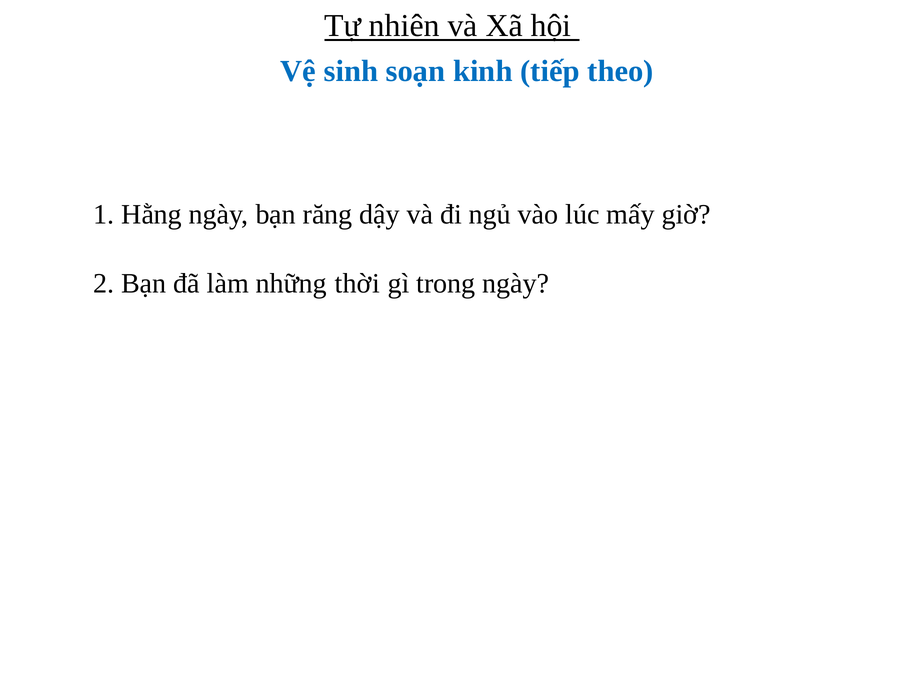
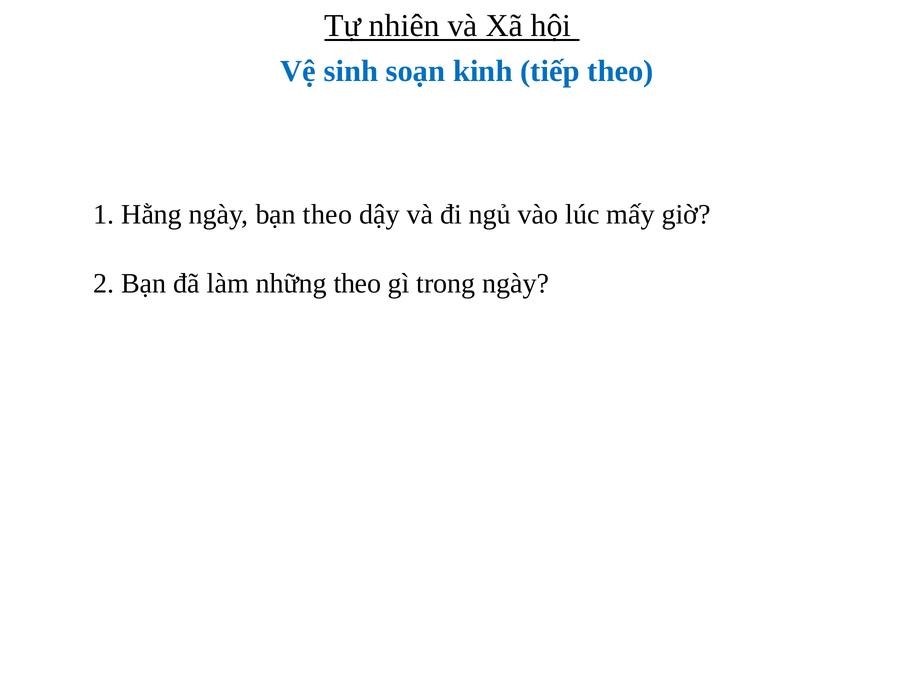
bạn răng: răng -> theo
những thời: thời -> theo
